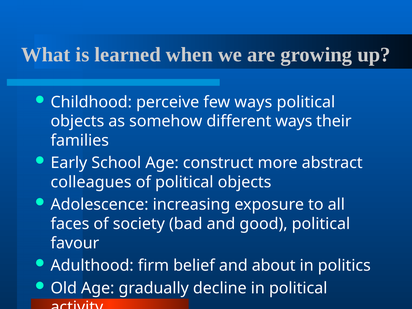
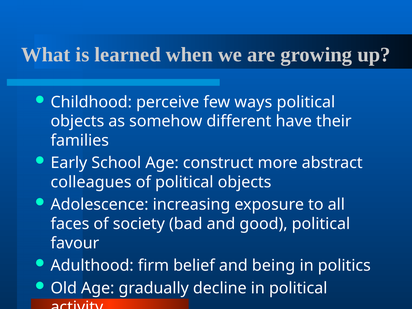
different ways: ways -> have
about: about -> being
